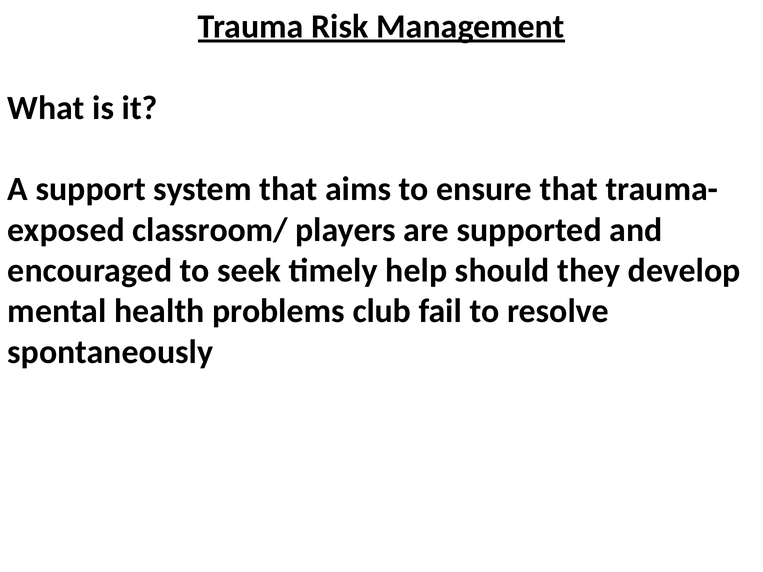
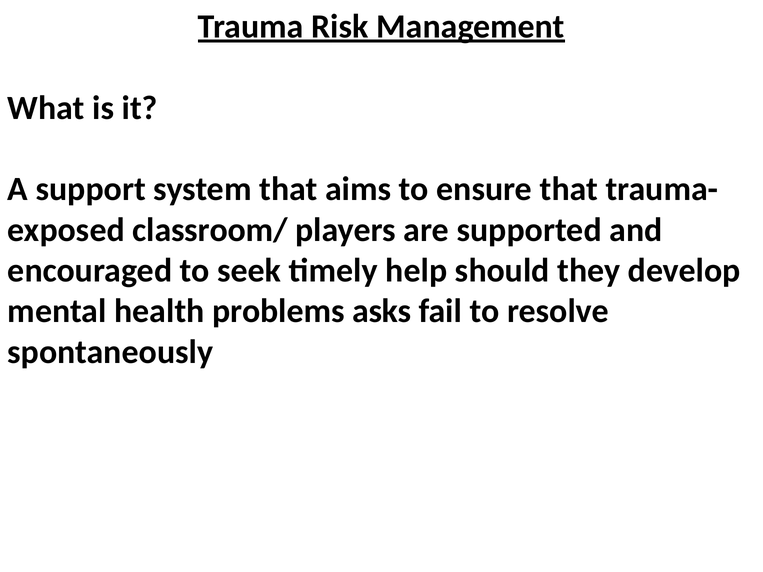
club: club -> asks
